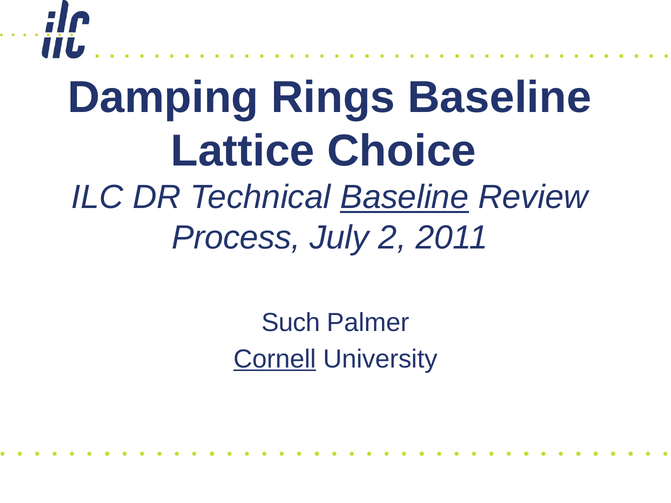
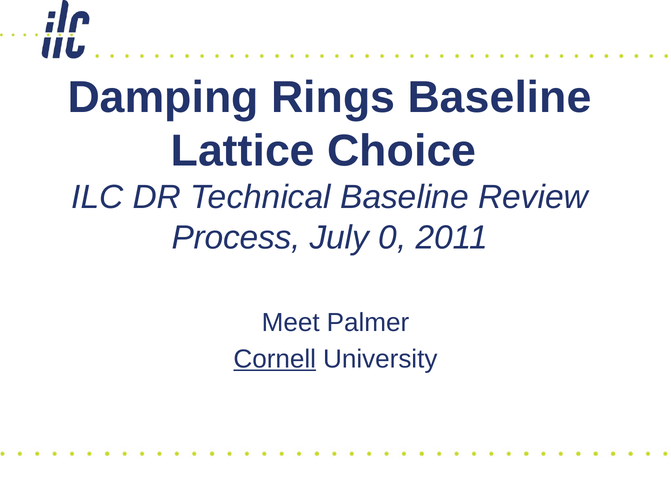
Baseline at (404, 197) underline: present -> none
2: 2 -> 0
Such: Such -> Meet
